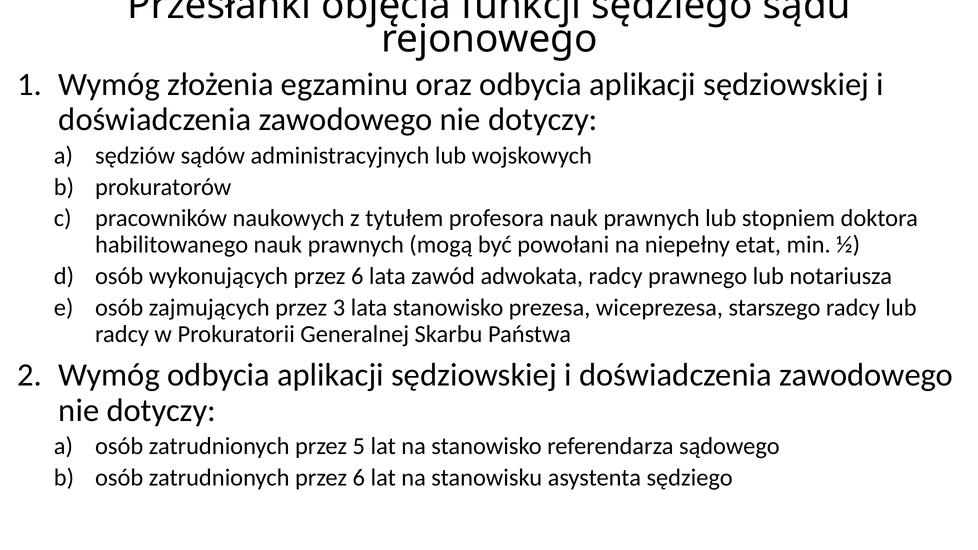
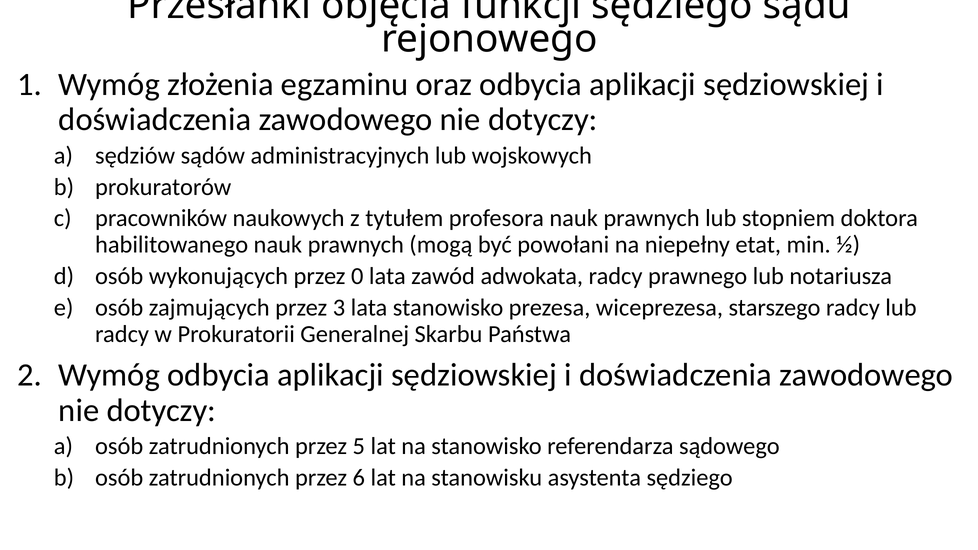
wykonujących przez 6: 6 -> 0
